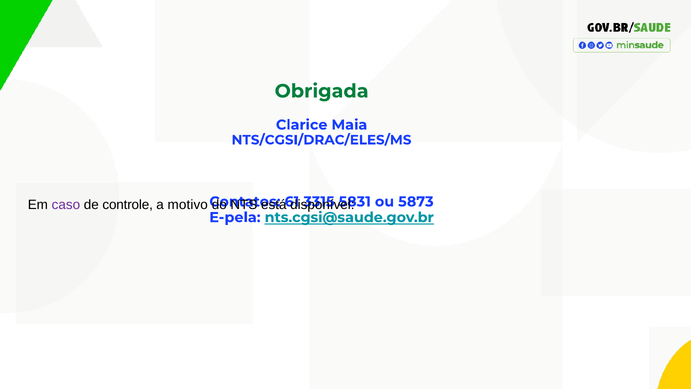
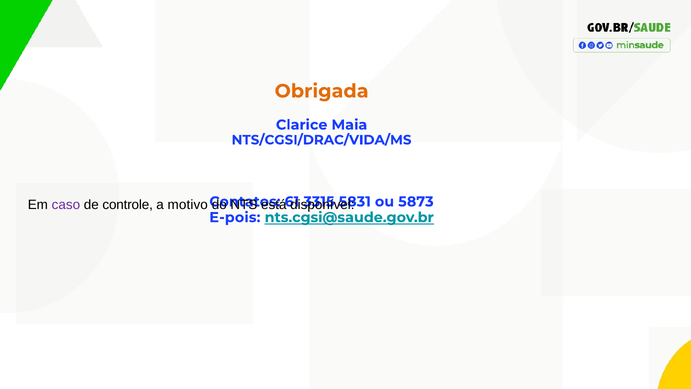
Obrigada colour: green -> orange
NTS/CGSI/DRAC/ELES/MS: NTS/CGSI/DRAC/ELES/MS -> NTS/CGSI/DRAC/VIDA/MS
E-pela: E-pela -> E-pois
